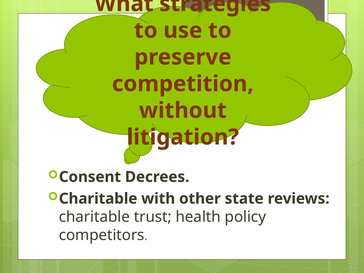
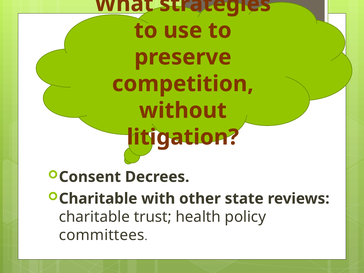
competitors: competitors -> committees
